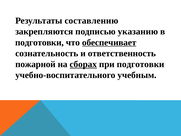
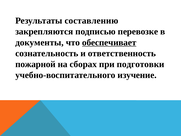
указанию: указанию -> перевозке
подготовки at (39, 42): подготовки -> документы
сборах underline: present -> none
учебным: учебным -> изучение
